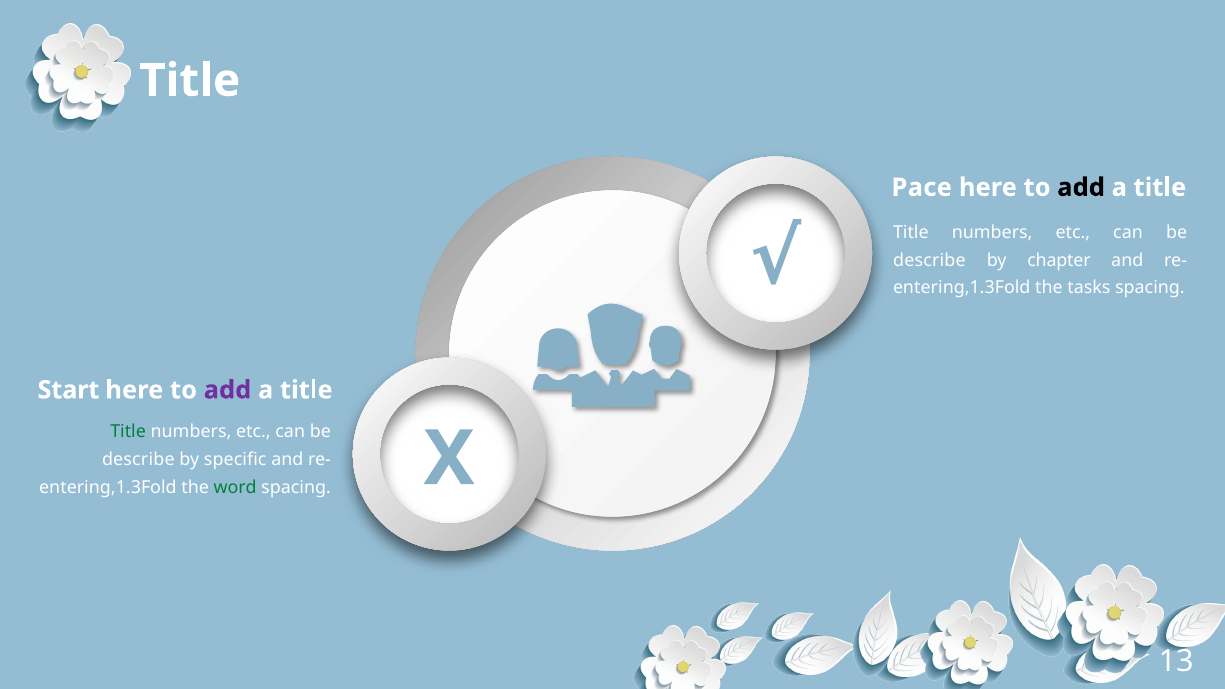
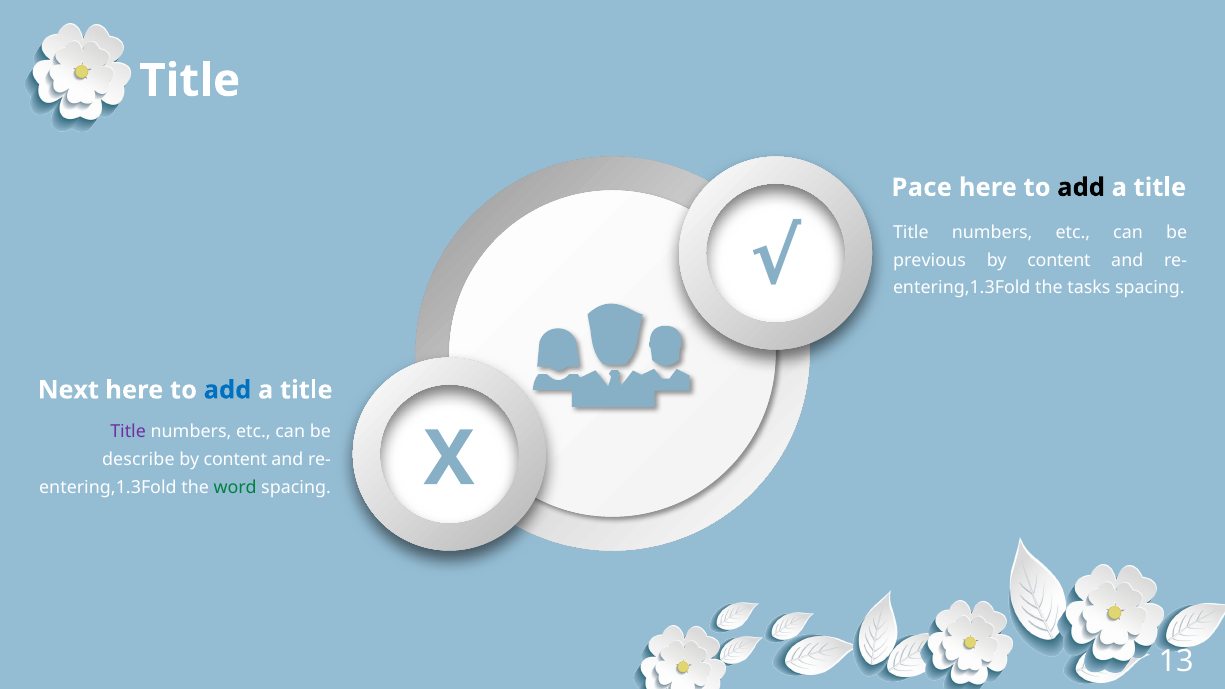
describe at (929, 260): describe -> previous
chapter at (1059, 260): chapter -> content
Start: Start -> Next
add at (227, 390) colour: purple -> blue
Title at (128, 432) colour: green -> purple
specific at (235, 459): specific -> content
